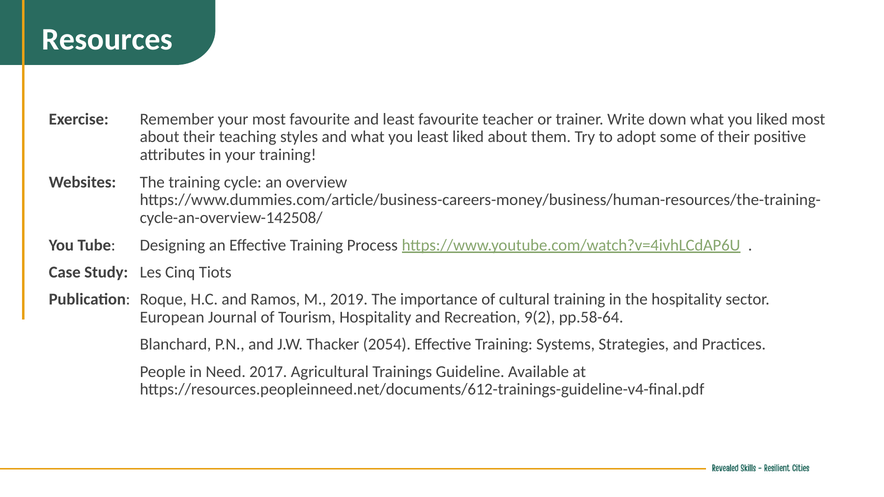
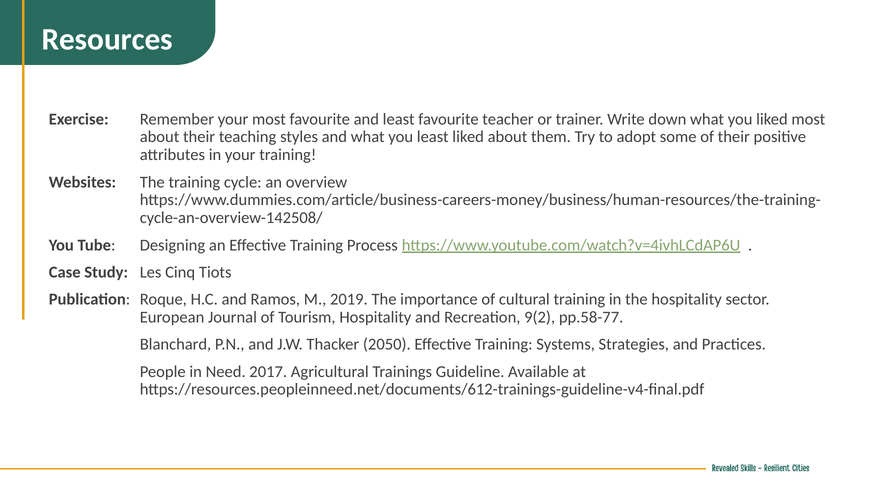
pp.58-64: pp.58-64 -> pp.58-77
2054: 2054 -> 2050
